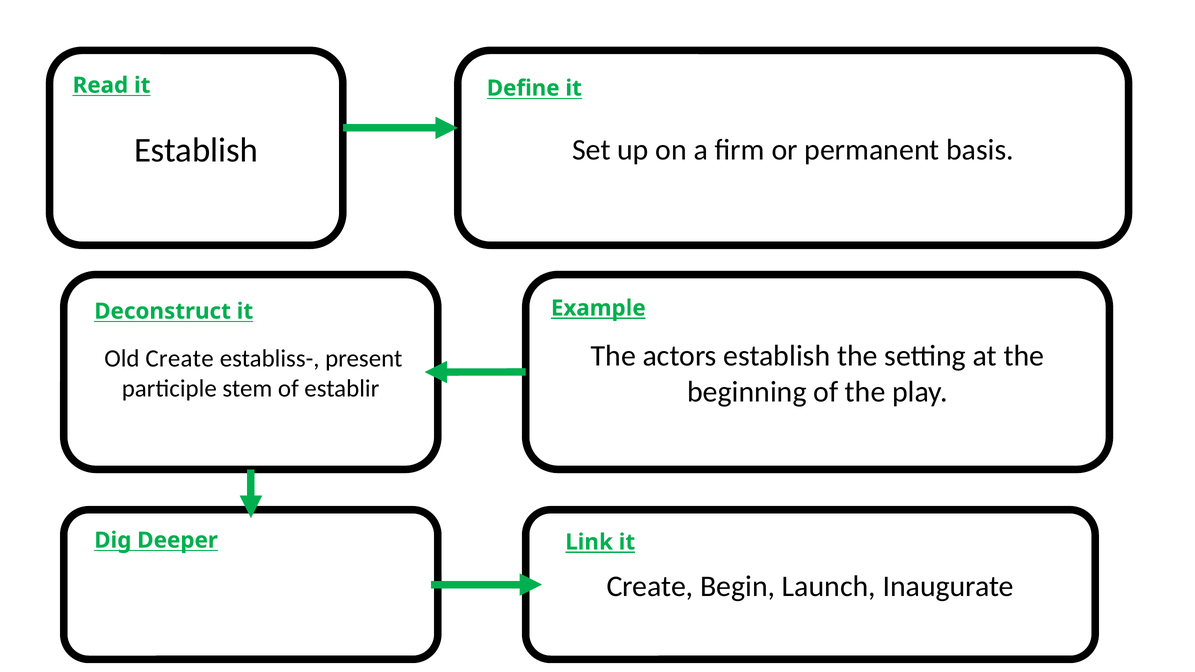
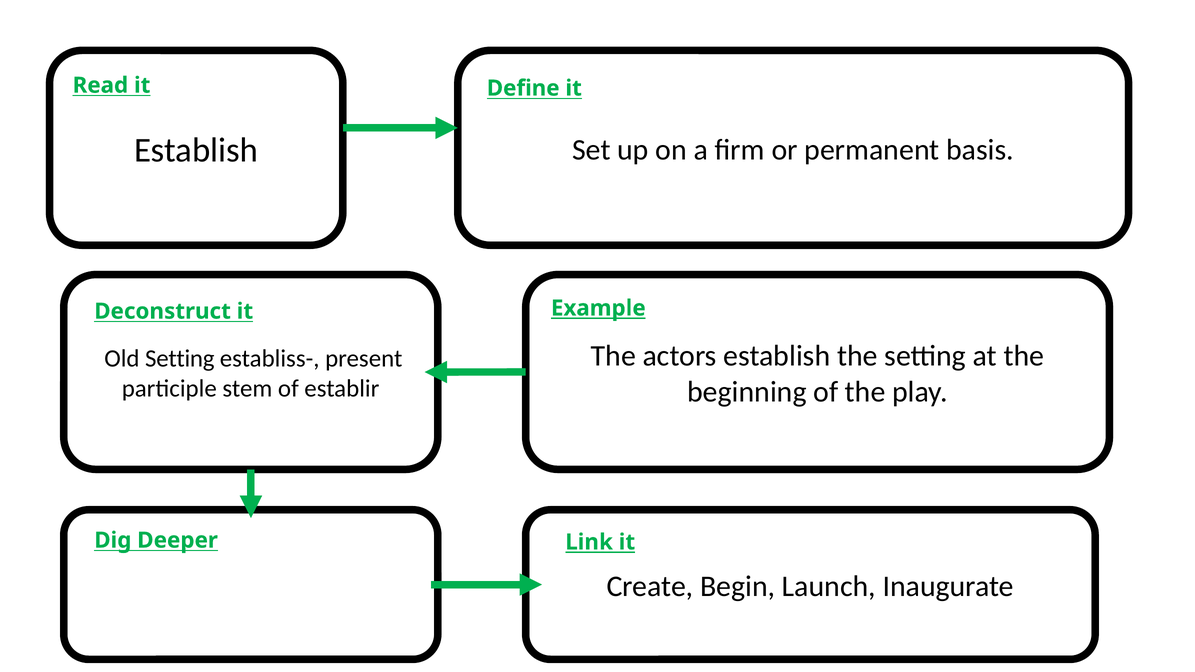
Old Create: Create -> Setting
